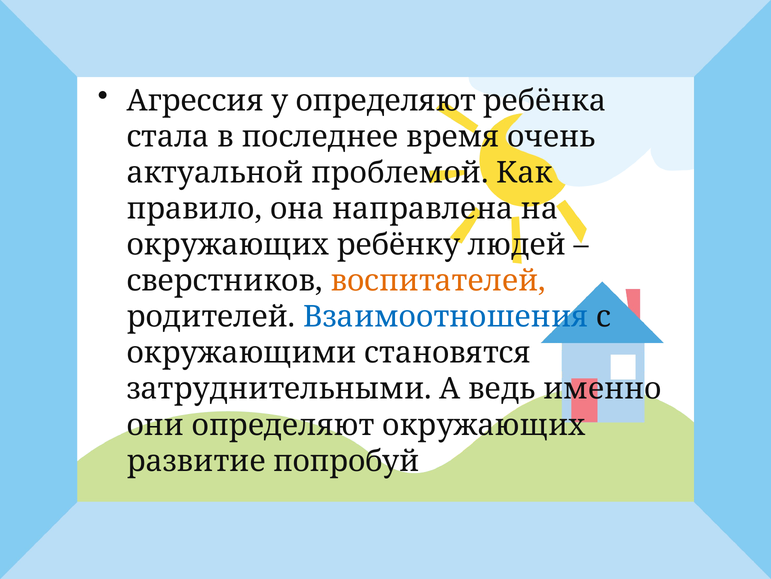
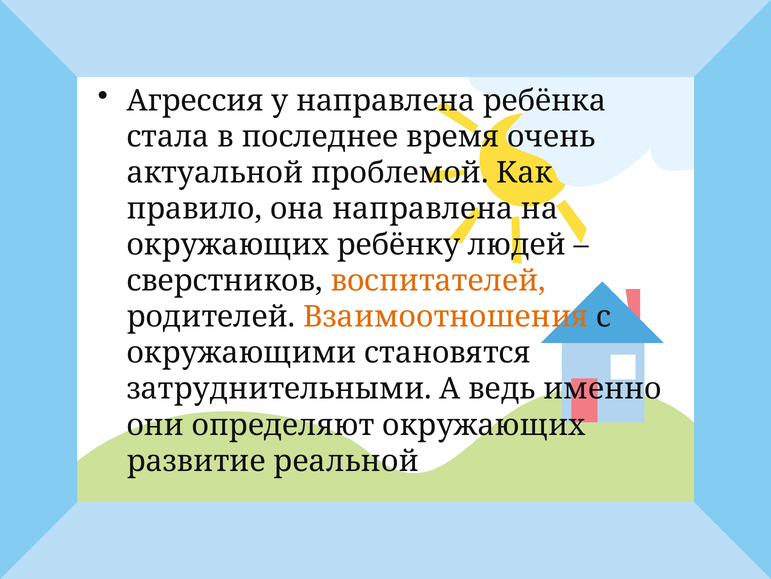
у определяют: определяют -> направлена
Взаимоотношения colour: blue -> orange
попробуй: попробуй -> реальной
